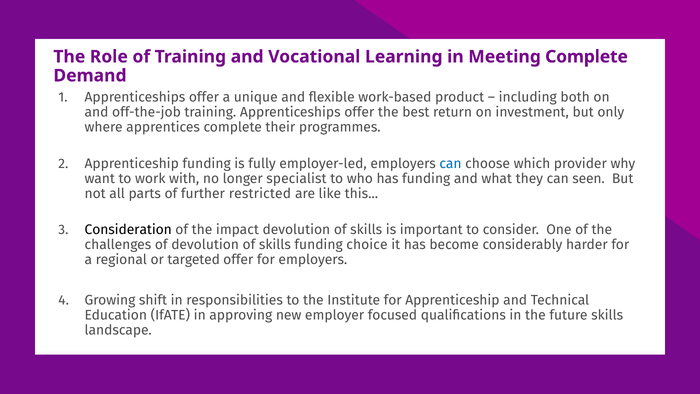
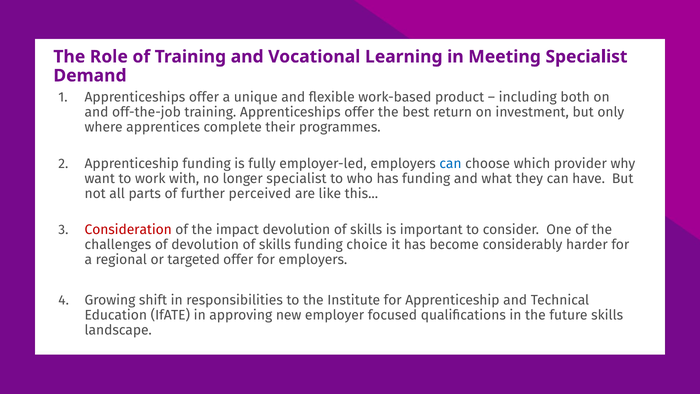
Meeting Complete: Complete -> Specialist
seen: seen -> have
restricted: restricted -> perceived
Consideration colour: black -> red
